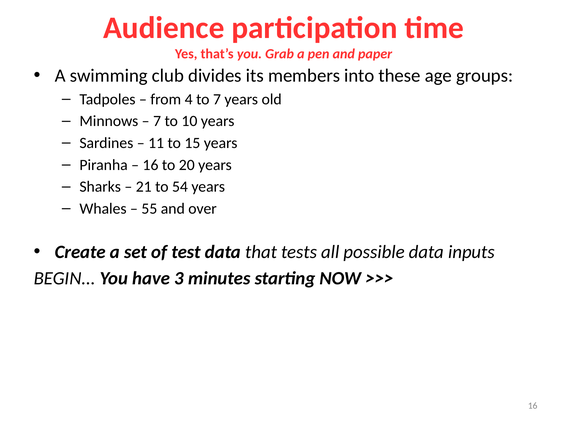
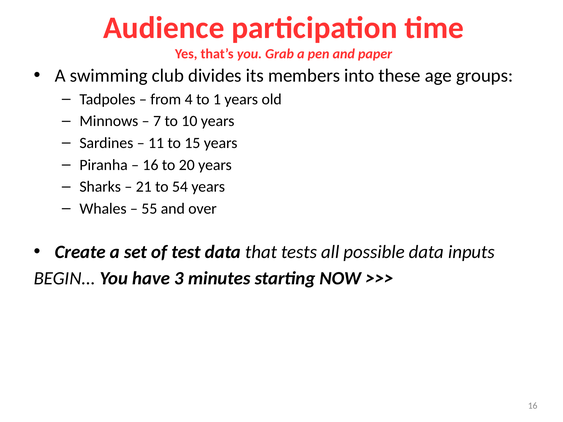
to 7: 7 -> 1
